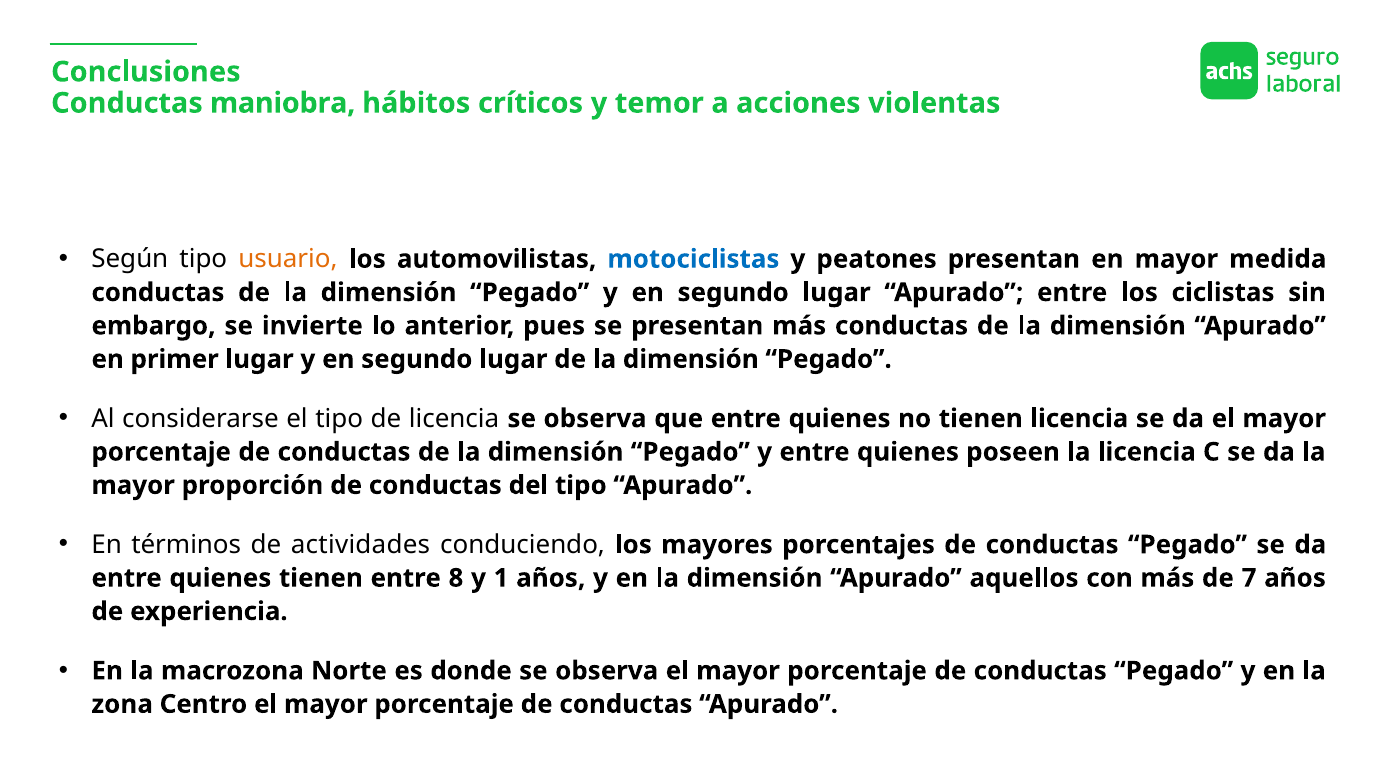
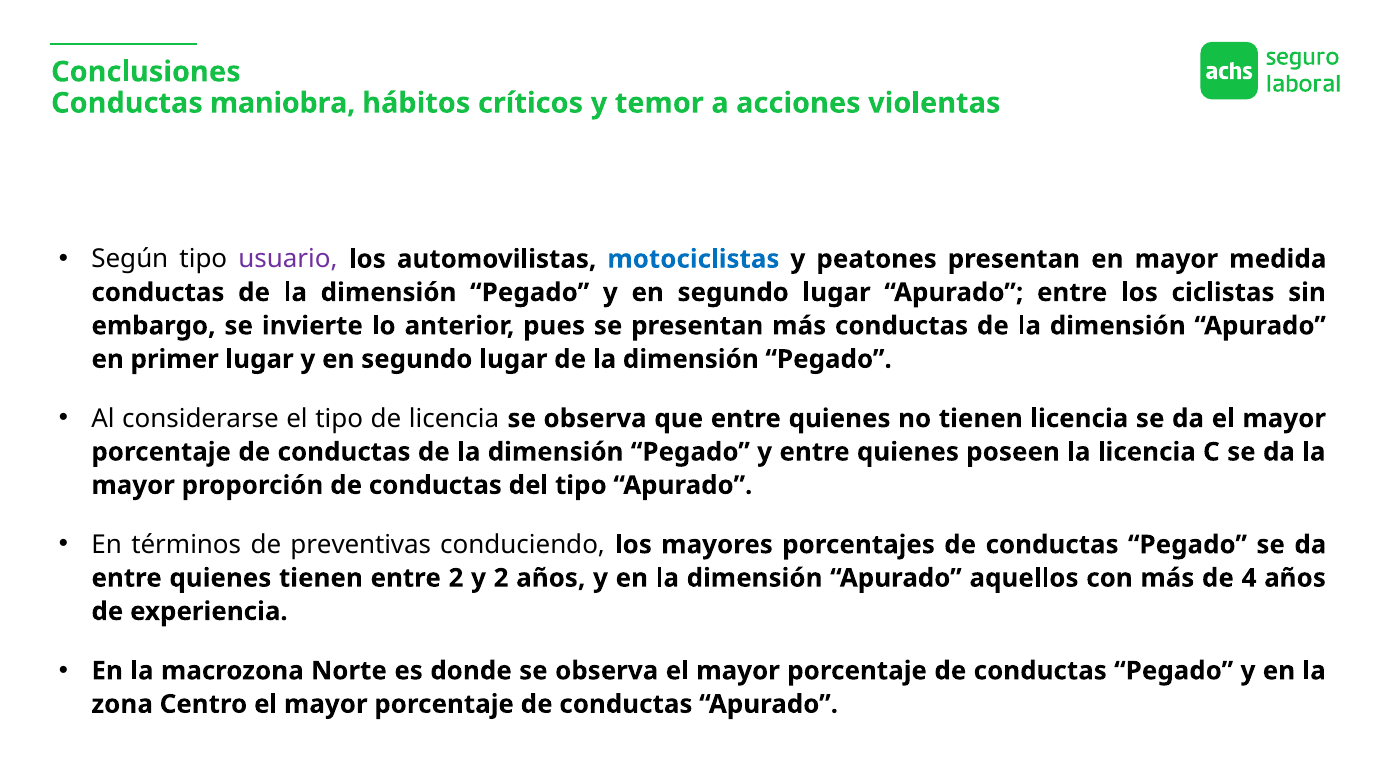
usuario colour: orange -> purple
actividades: actividades -> preventivas
entre 8: 8 -> 2
y 1: 1 -> 2
7: 7 -> 4
